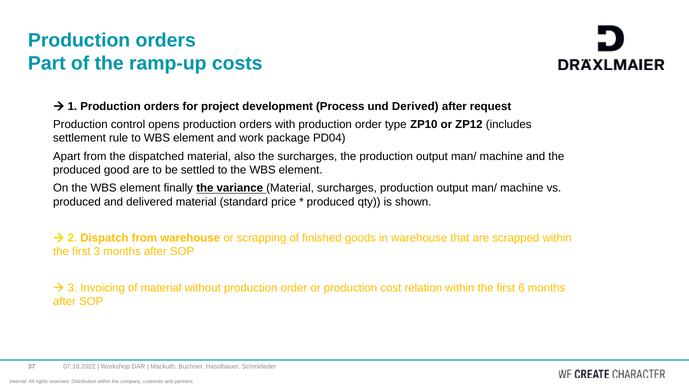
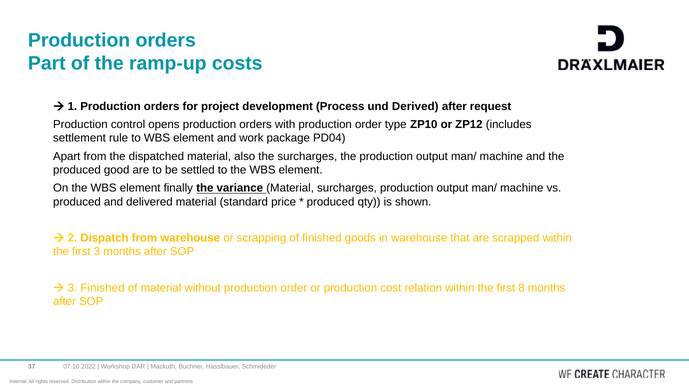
3 Invoicing: Invoicing -> Finished
6: 6 -> 8
